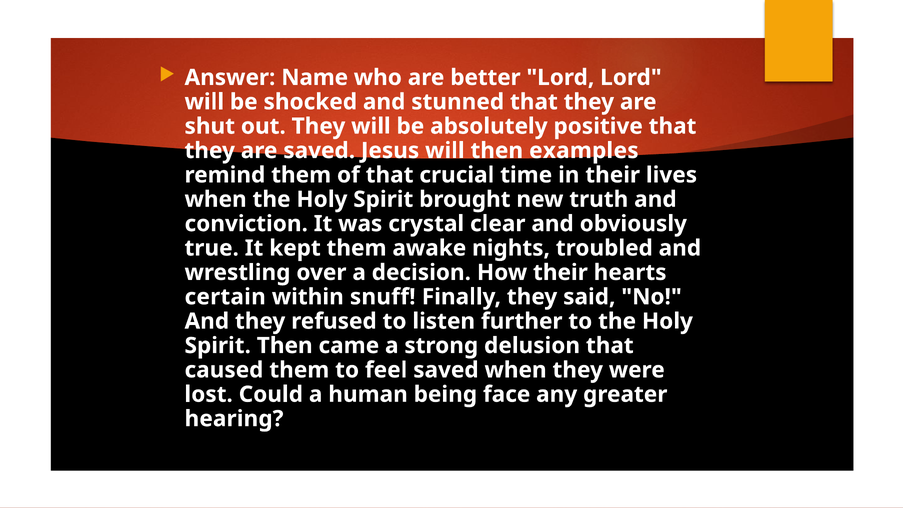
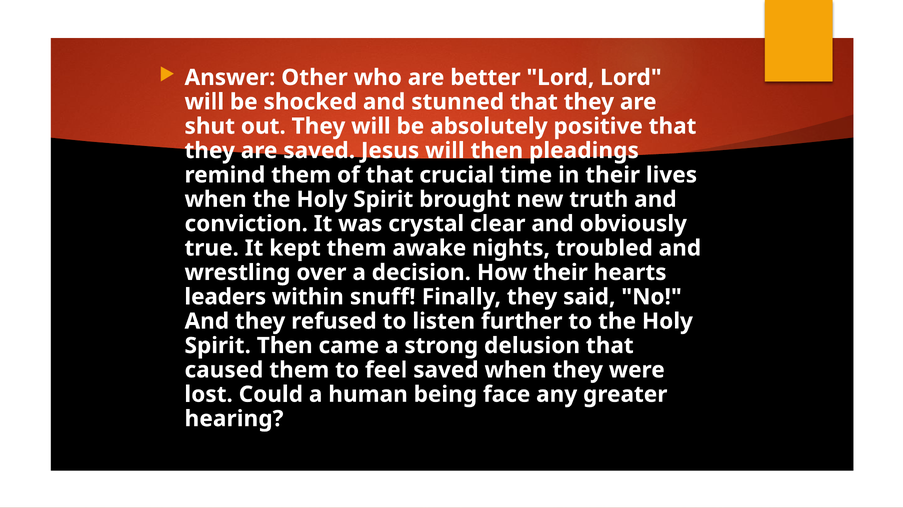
Name: Name -> Other
examples: examples -> pleadings
certain: certain -> leaders
